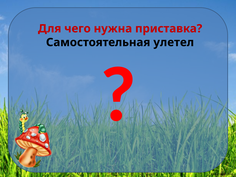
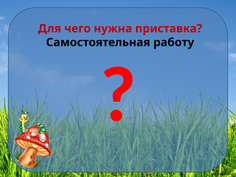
улетел: улетел -> работу
